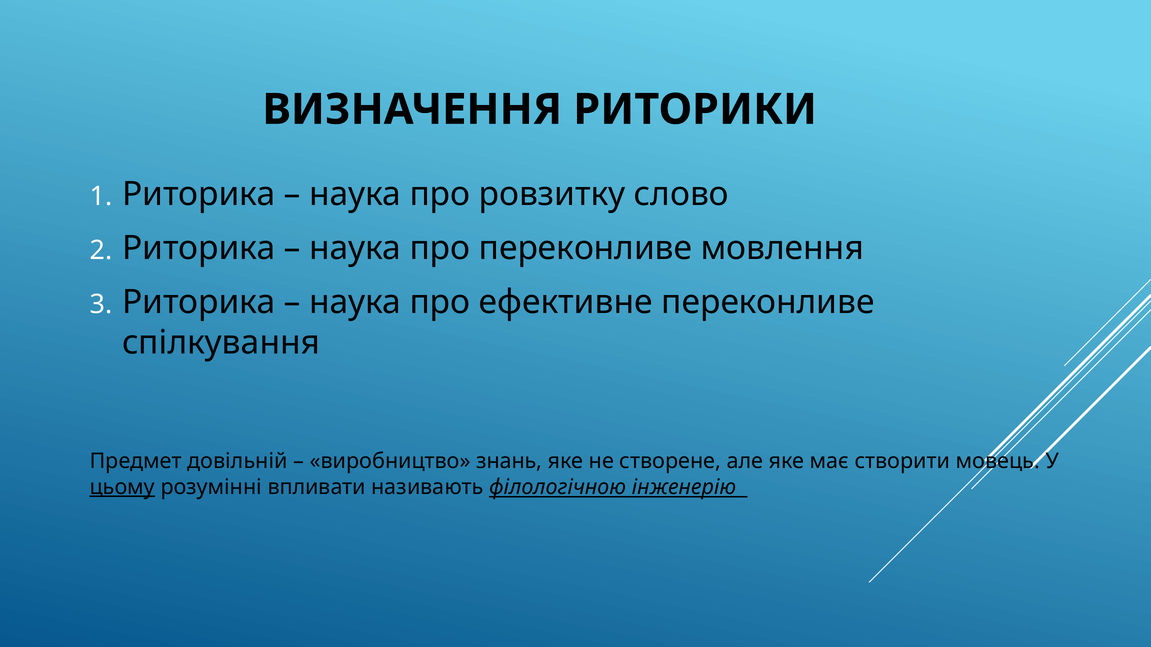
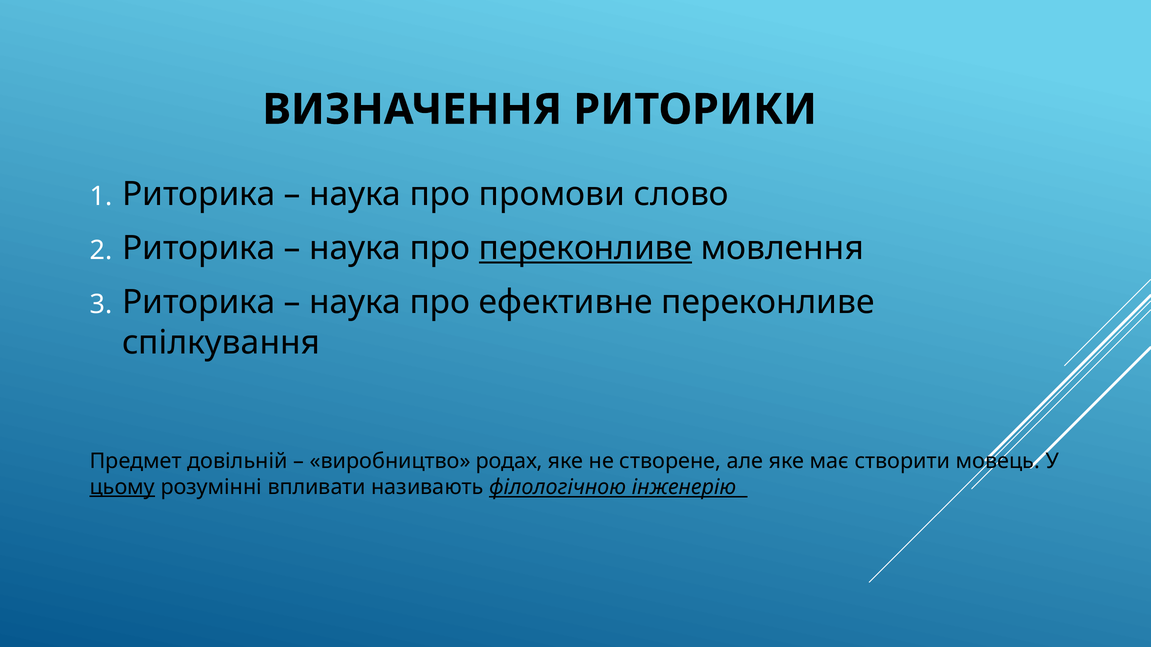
ровзитку: ровзитку -> промови
переконливе at (586, 248) underline: none -> present
знань: знань -> родах
